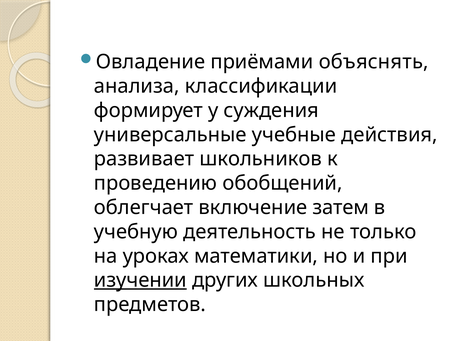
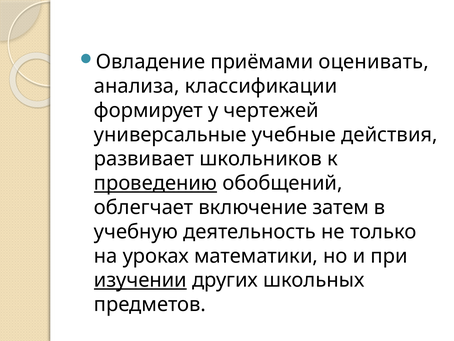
объяснять: объяснять -> оценивать
суждения: суждения -> чертежей
проведению underline: none -> present
